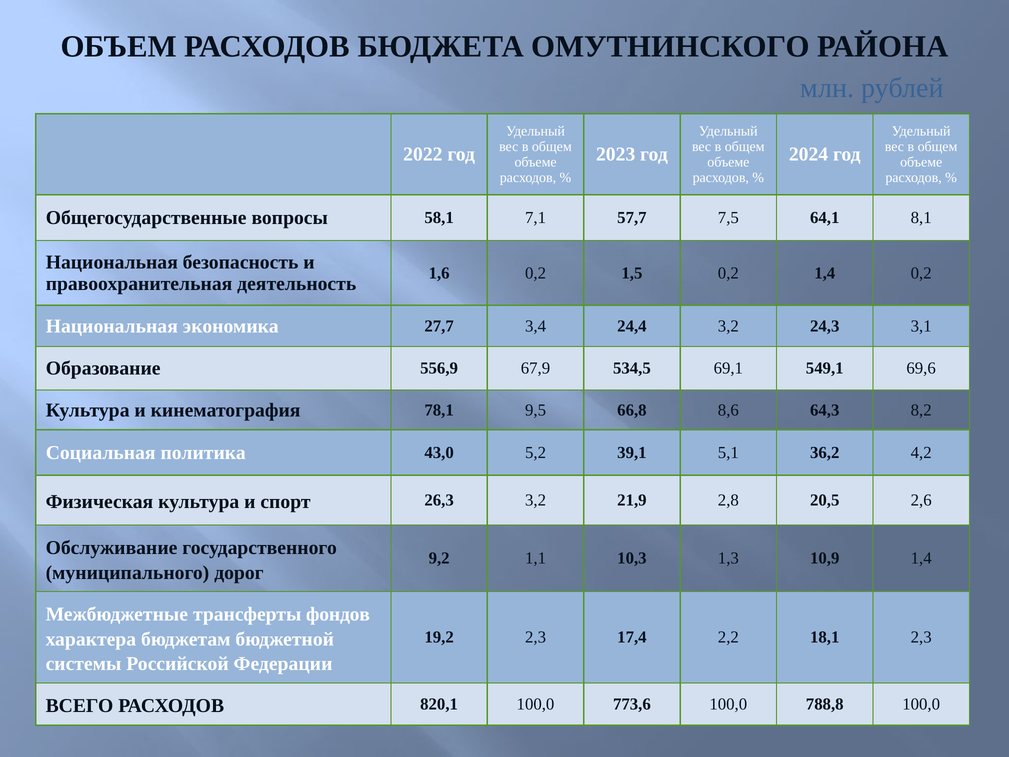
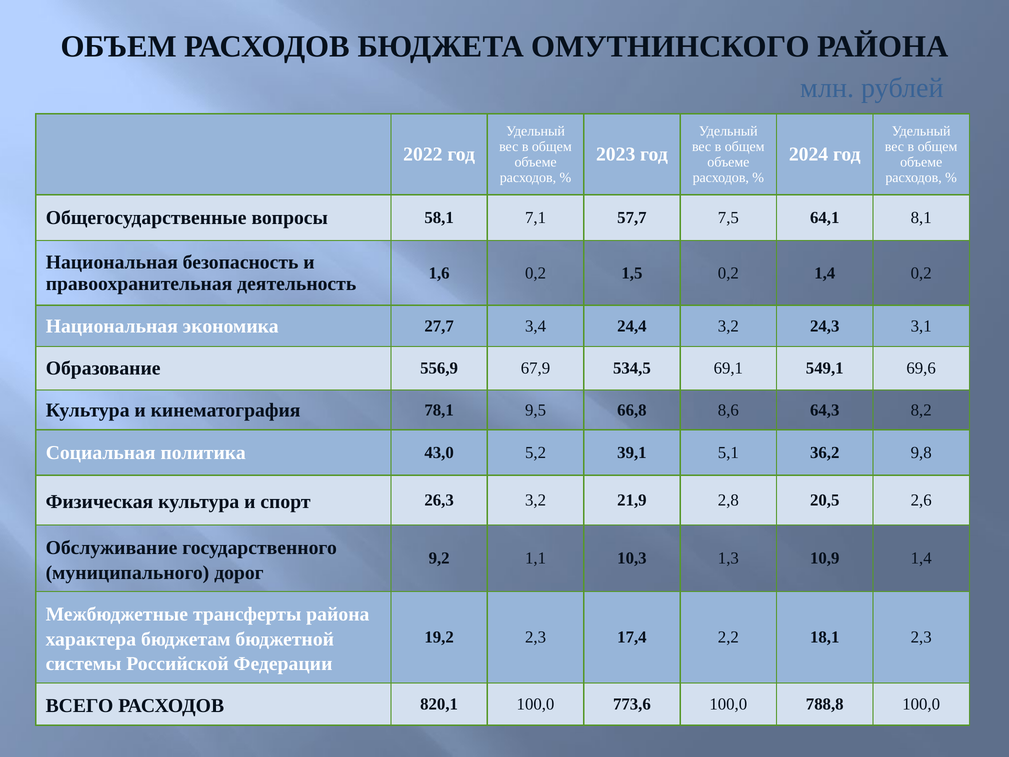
4,2: 4,2 -> 9,8
трансферты фондов: фондов -> района
